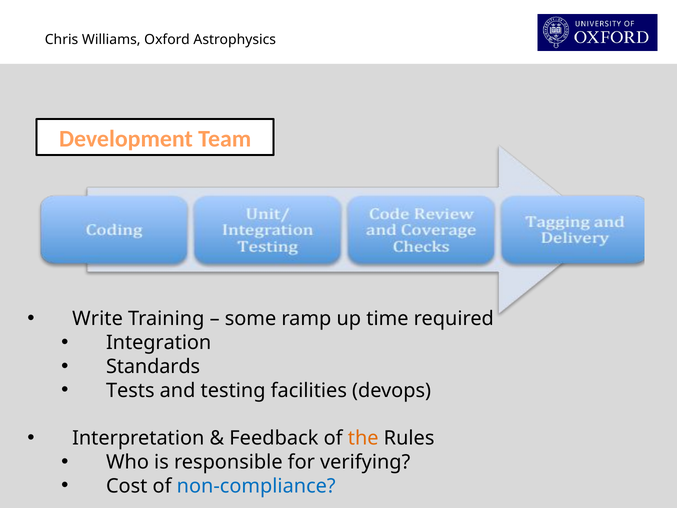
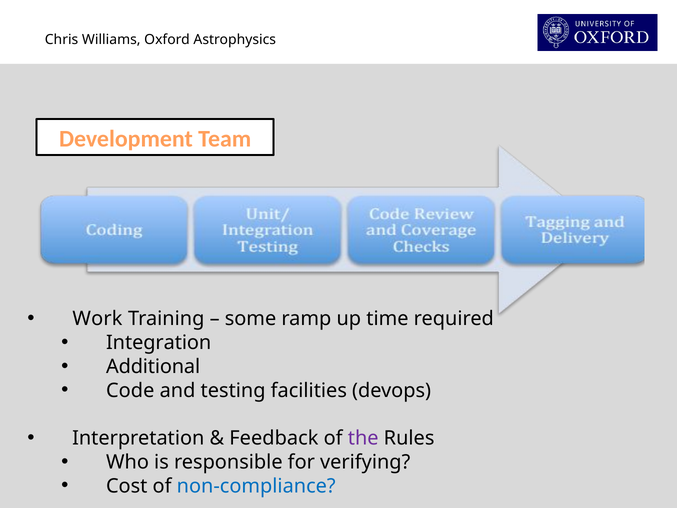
Write: Write -> Work
Standards: Standards -> Additional
Tests: Tests -> Code
the colour: orange -> purple
